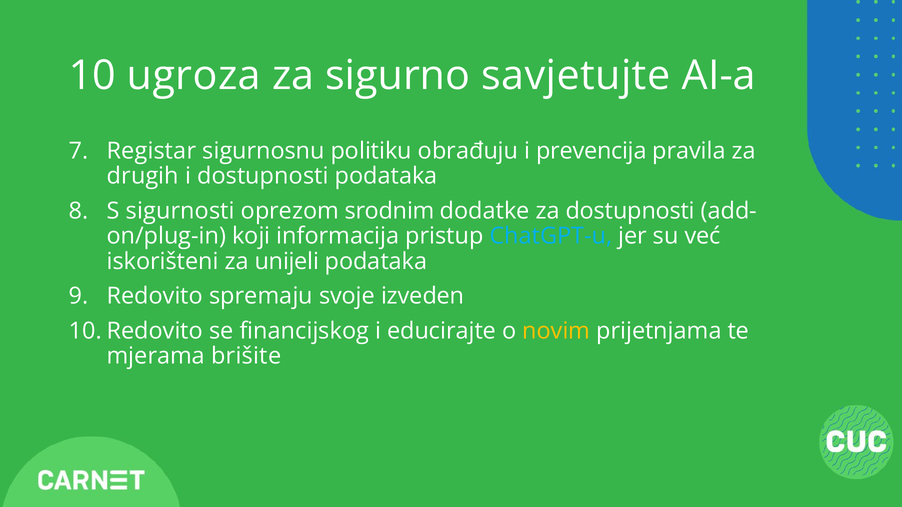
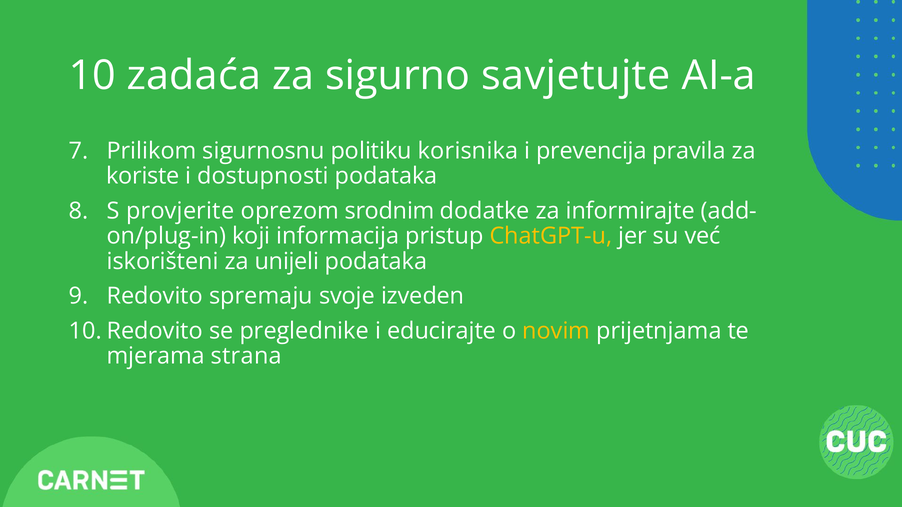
ugroza: ugroza -> zadaća
Registar: Registar -> Prilikom
obrađuju: obrađuju -> korisnika
drugih: drugih -> koriste
sigurnosti: sigurnosti -> provjerite
za dostupnosti: dostupnosti -> informirajte
ChatGPT-u colour: light blue -> yellow
financijskog: financijskog -> preglednike
brišite: brišite -> strana
